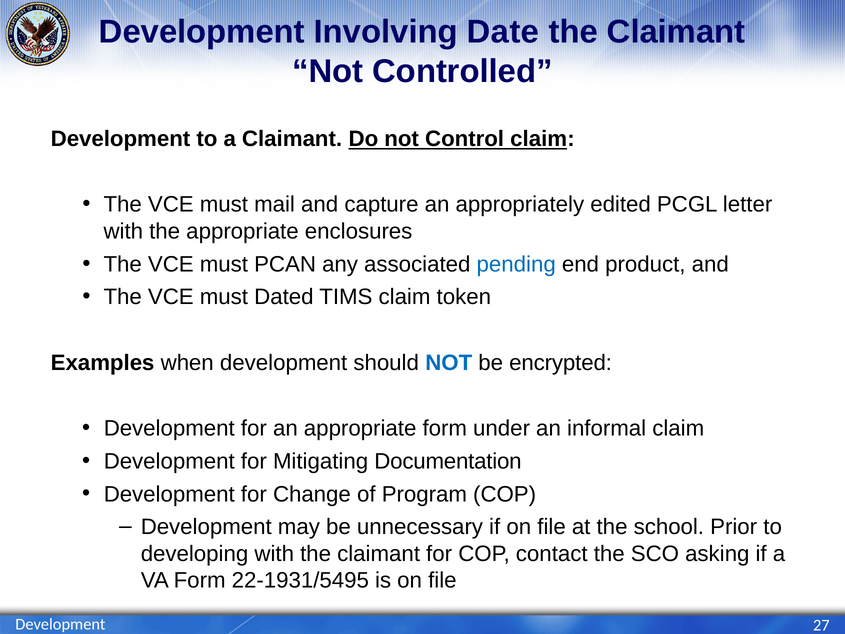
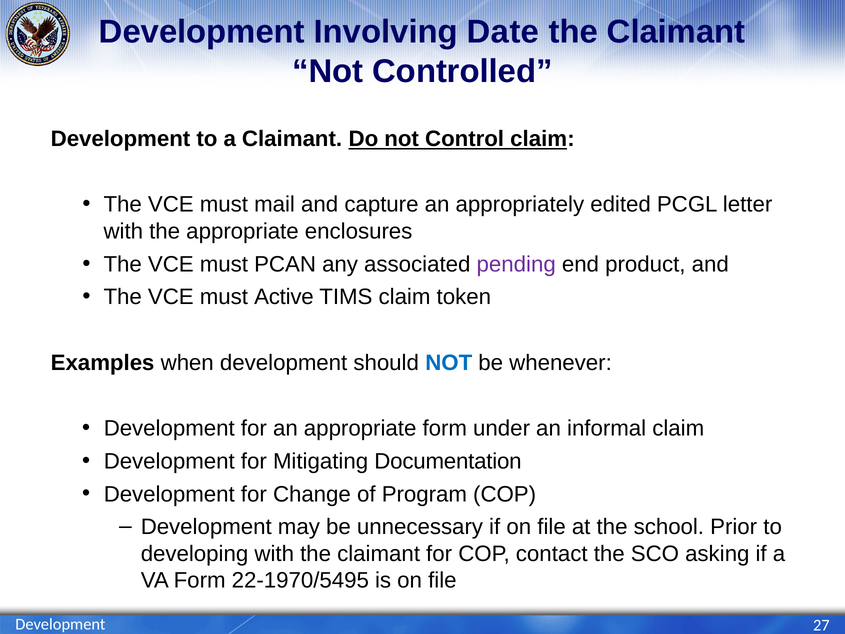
pending colour: blue -> purple
Dated: Dated -> Active
encrypted: encrypted -> whenever
22-1931/5495: 22-1931/5495 -> 22-1970/5495
